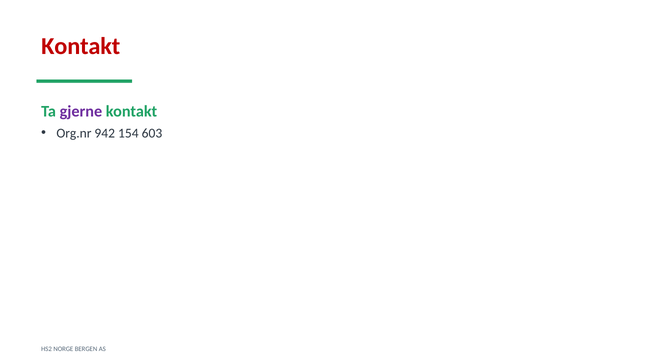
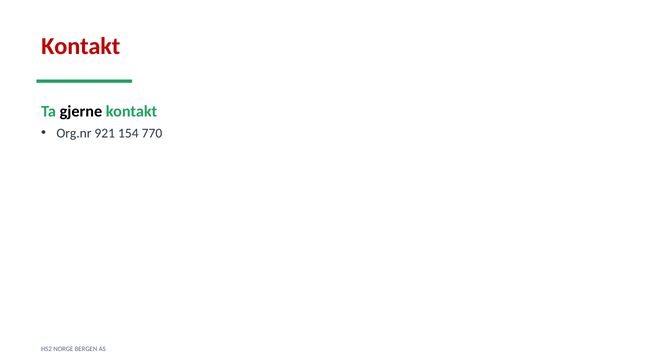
gjerne colour: purple -> black
942: 942 -> 921
603: 603 -> 770
